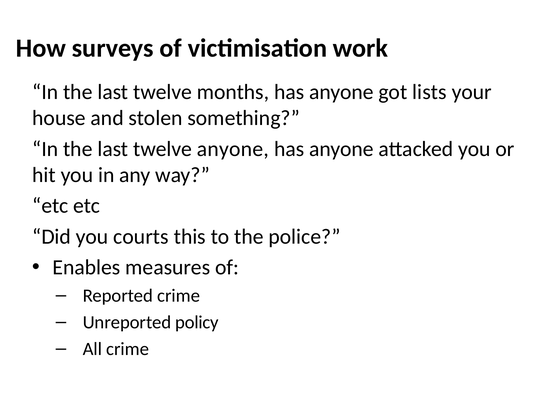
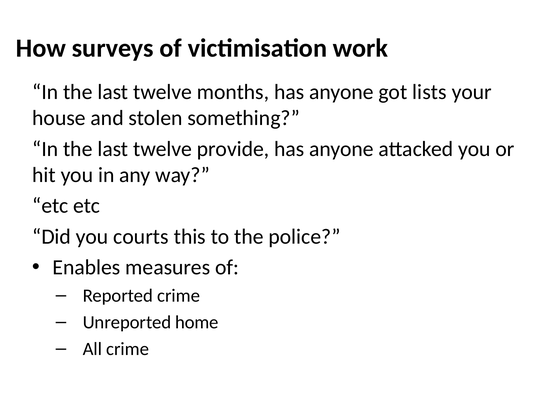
twelve anyone: anyone -> provide
policy: policy -> home
